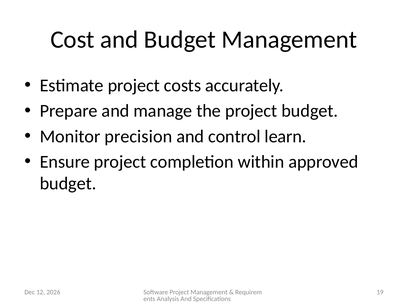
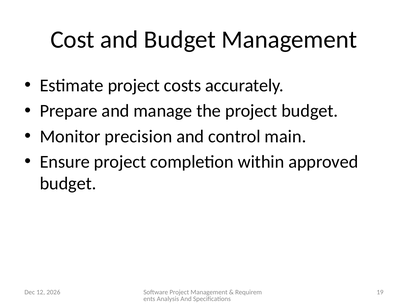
learn: learn -> main
